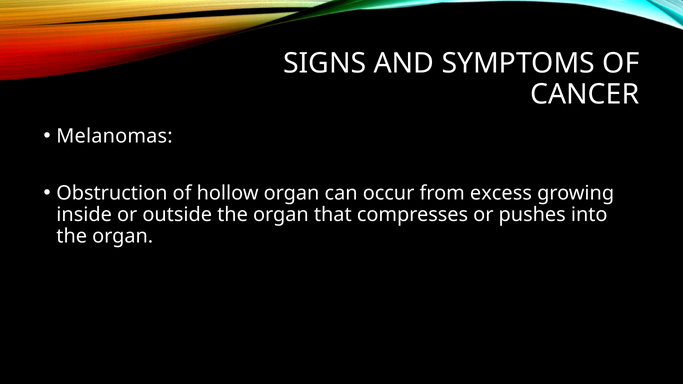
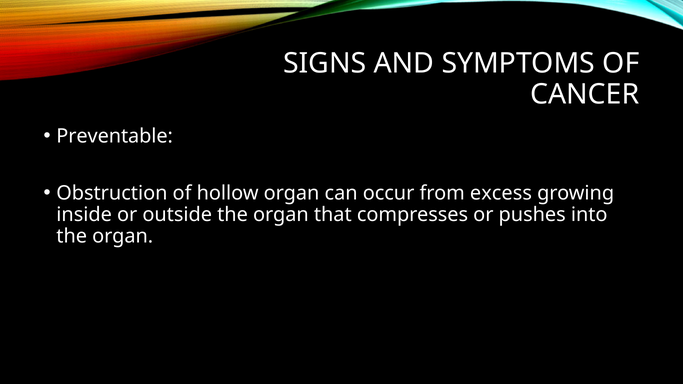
Melanomas: Melanomas -> Preventable
